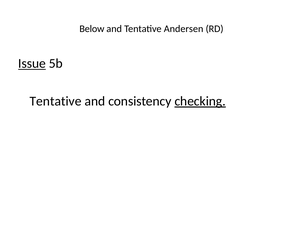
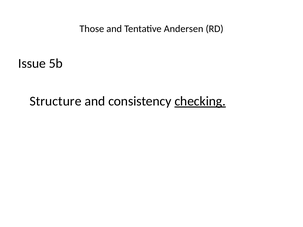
Below: Below -> Those
Issue underline: present -> none
Tentative at (56, 101): Tentative -> Structure
